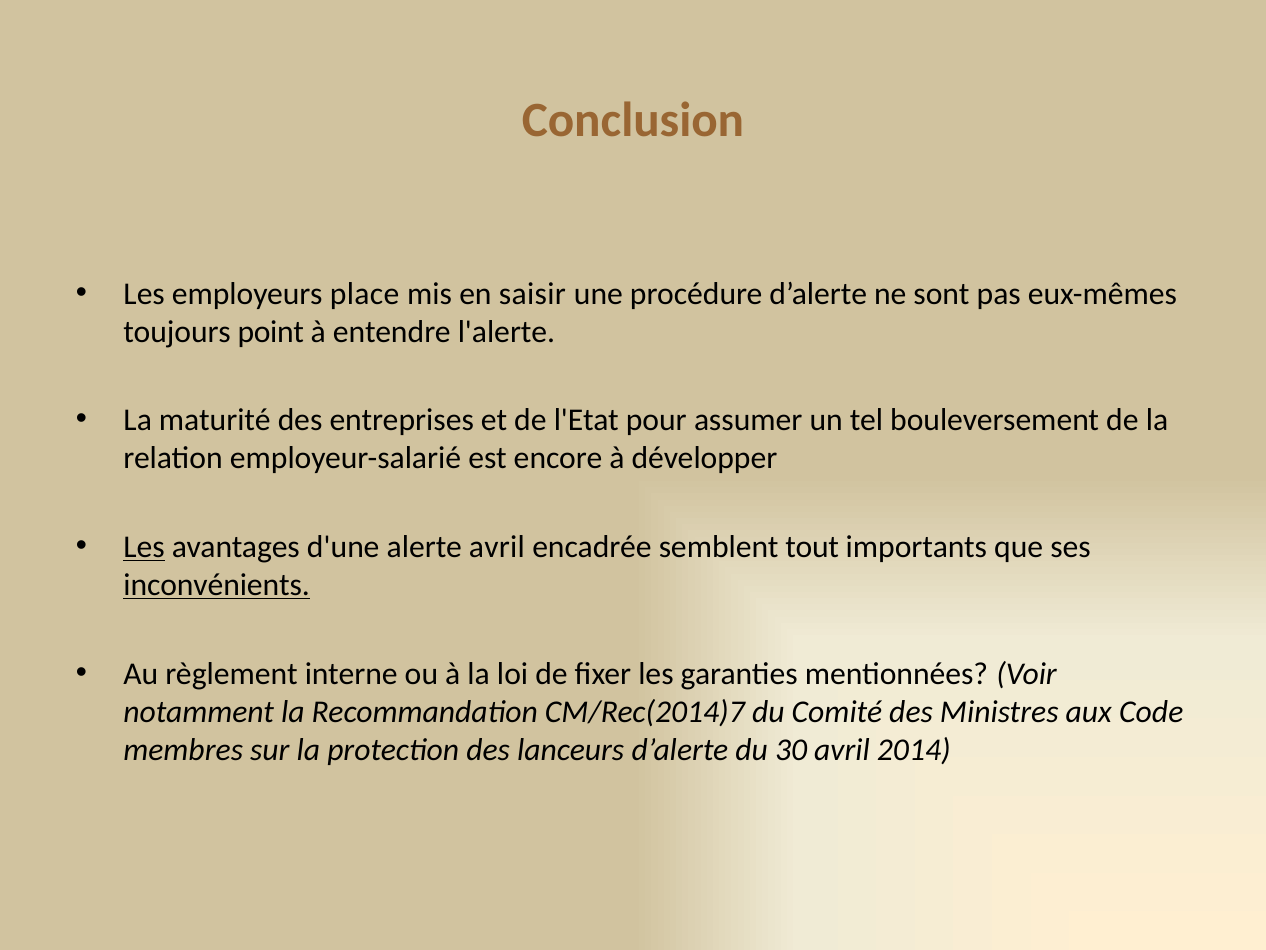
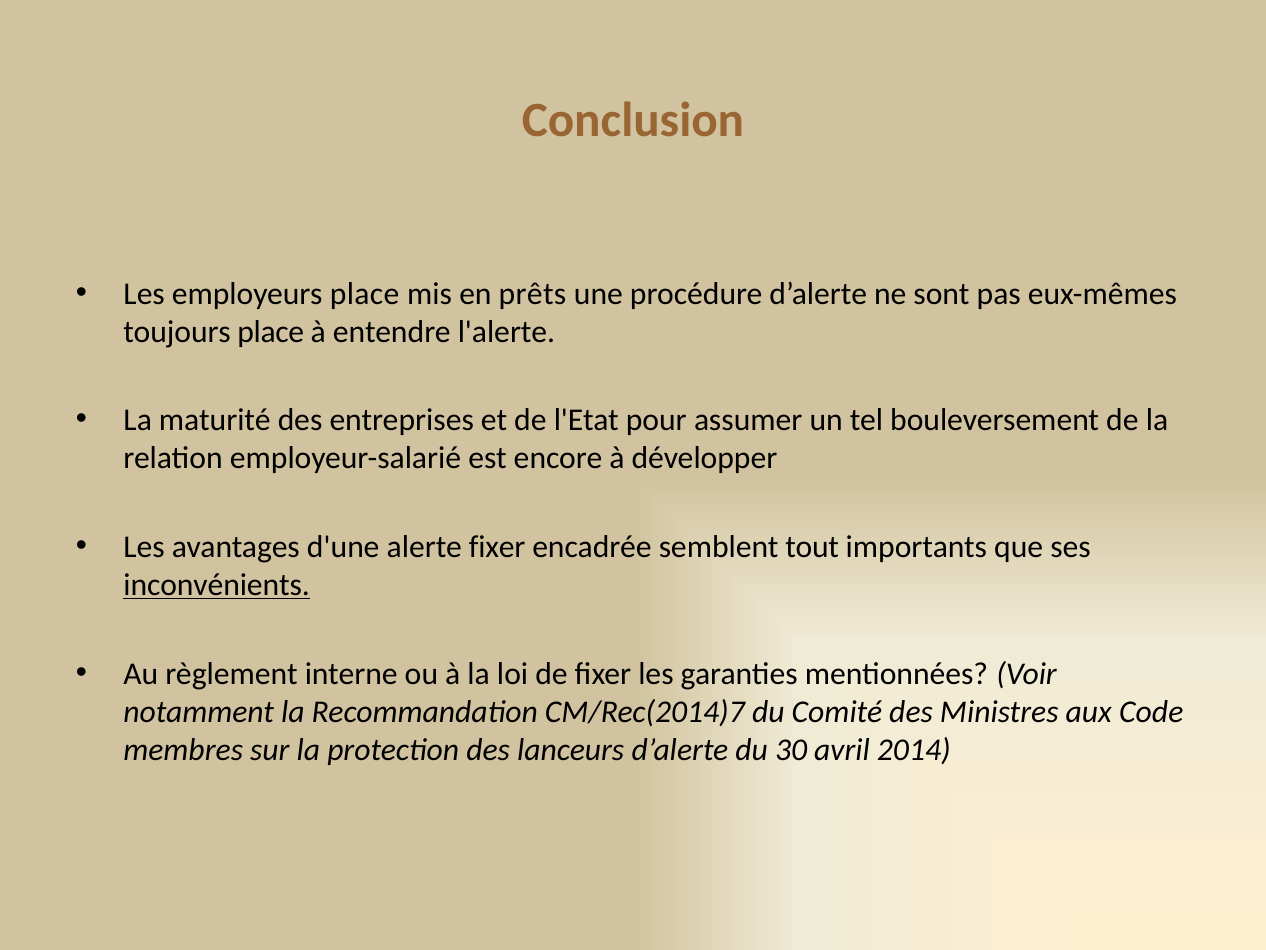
saisir: saisir -> prêts
toujours point: point -> place
Les at (144, 547) underline: present -> none
alerte avril: avril -> fixer
